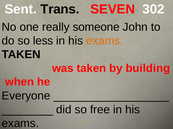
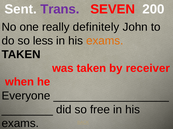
Trans colour: black -> purple
302: 302 -> 200
someone: someone -> definitely
building: building -> receiver
